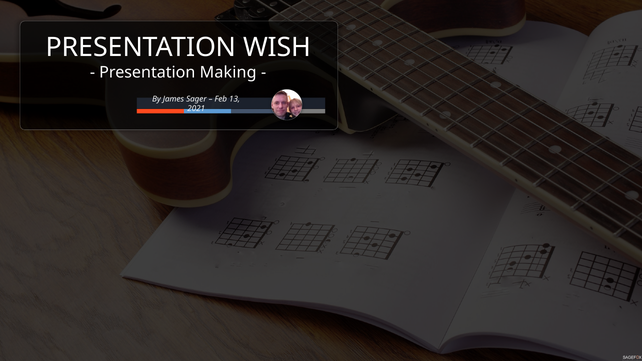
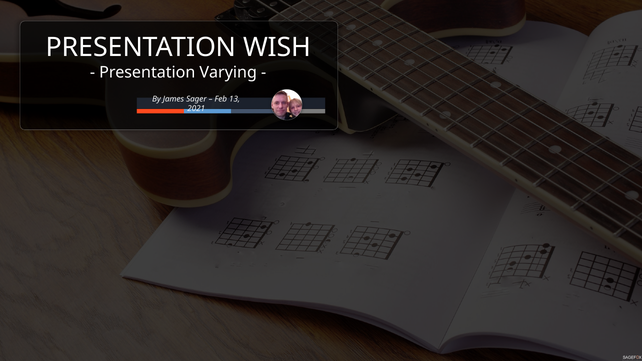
Making: Making -> Varying
